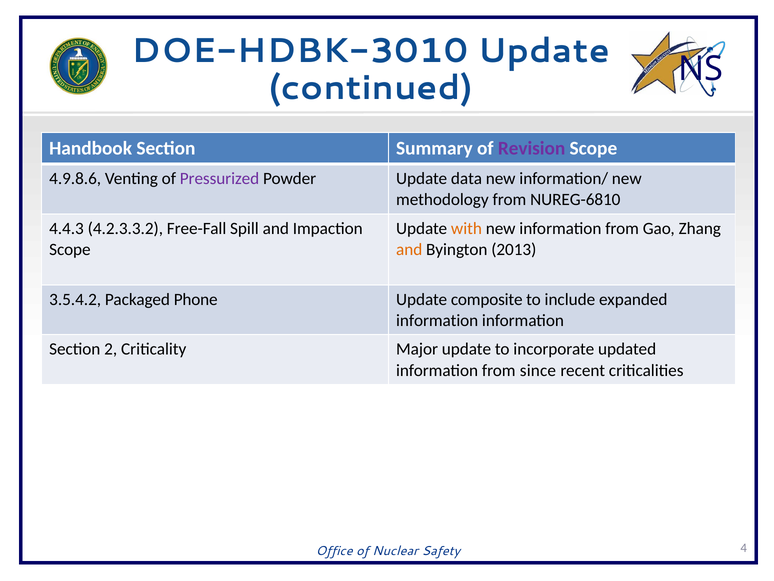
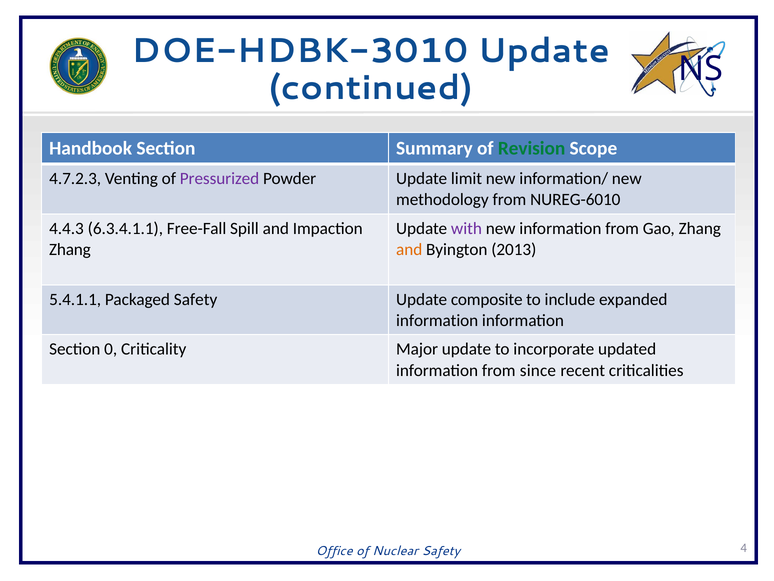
Revision colour: purple -> green
4.9.8.6: 4.9.8.6 -> 4.7.2.3
data: data -> limit
NUREG-6810: NUREG-6810 -> NUREG-6010
4.2.3.3.2: 4.2.3.3.2 -> 6.3.4.1.1
with colour: orange -> purple
Scope at (70, 249): Scope -> Zhang
3.5.4.2: 3.5.4.2 -> 5.4.1.1
Packaged Phone: Phone -> Safety
2: 2 -> 0
